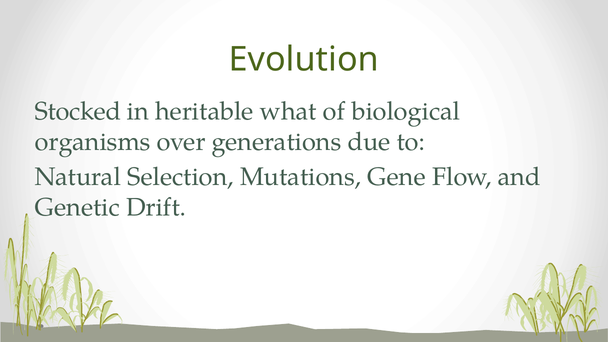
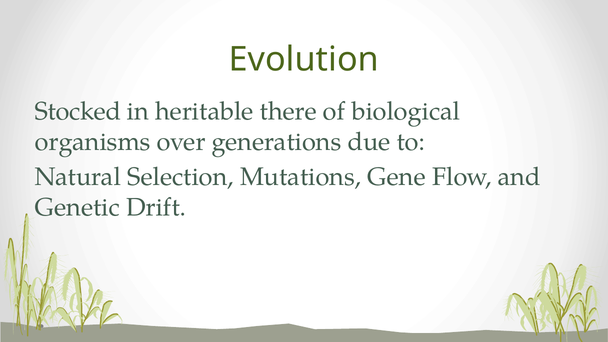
what: what -> there
